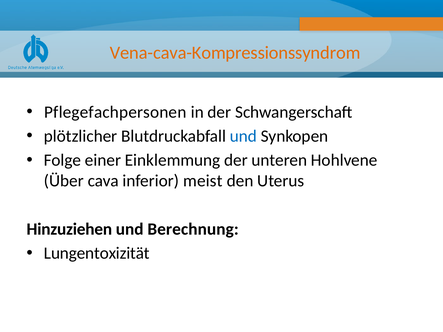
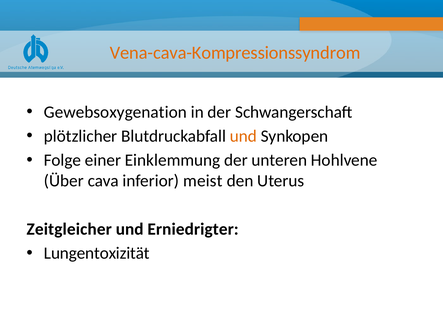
Pflegefachpersonen: Pflegefachpersonen -> Gewebsoxygenation
und at (243, 136) colour: blue -> orange
Hinzuziehen: Hinzuziehen -> Zeitgleicher
Berechnung: Berechnung -> Erniedrigter
